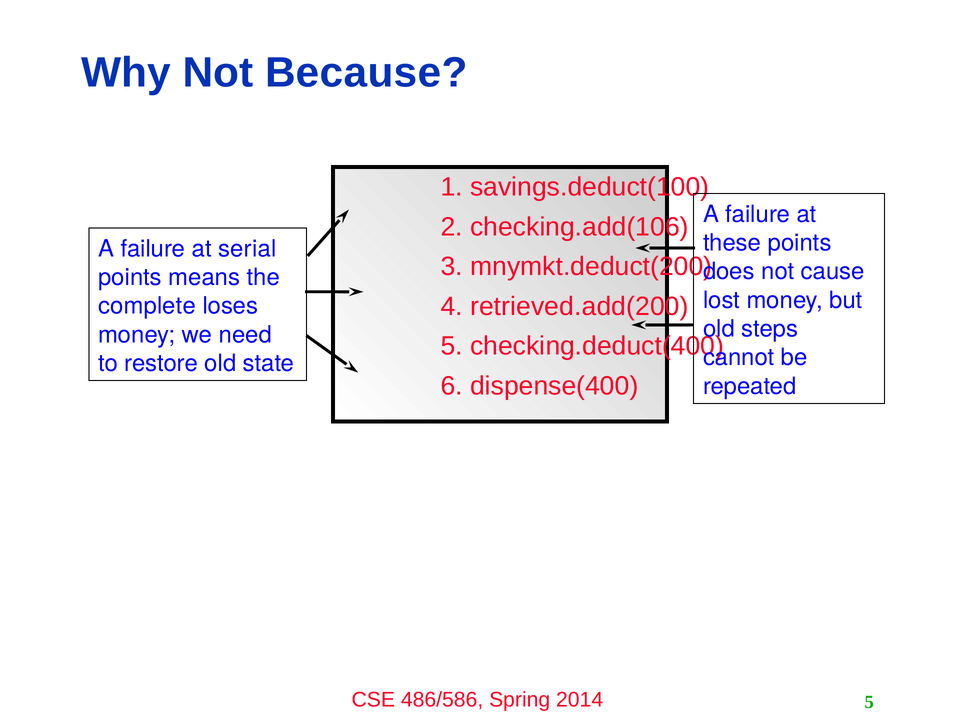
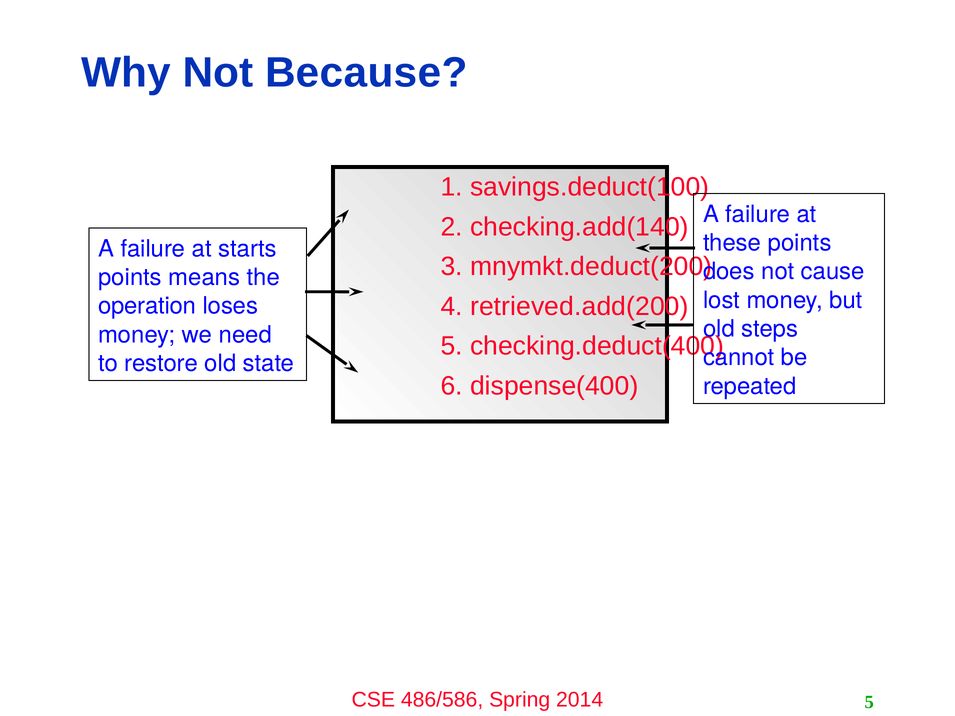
checking.add(106: checking.add(106 -> checking.add(140
serial: serial -> starts
complete: complete -> operation
